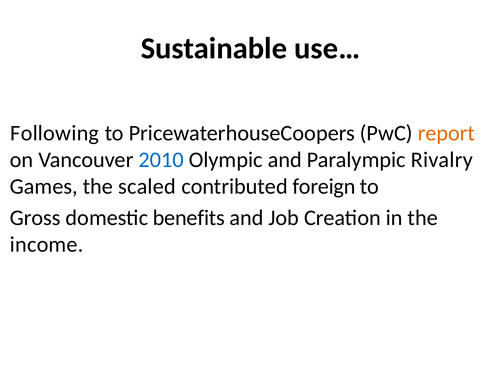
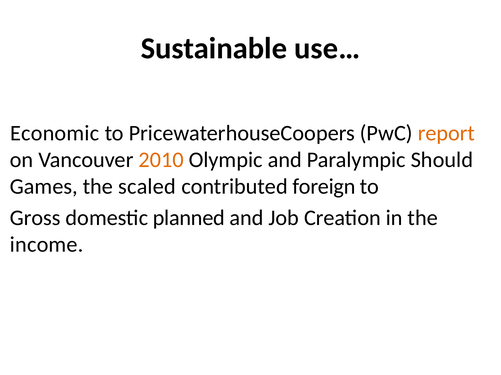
Following: Following -> Economic
2010 colour: blue -> orange
Rivalry: Rivalry -> Should
benefits: benefits -> planned
